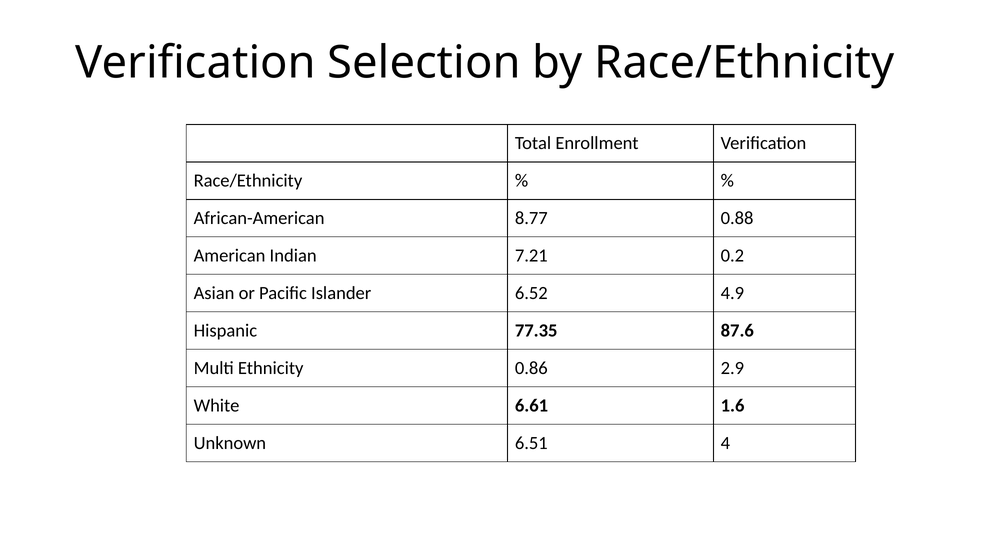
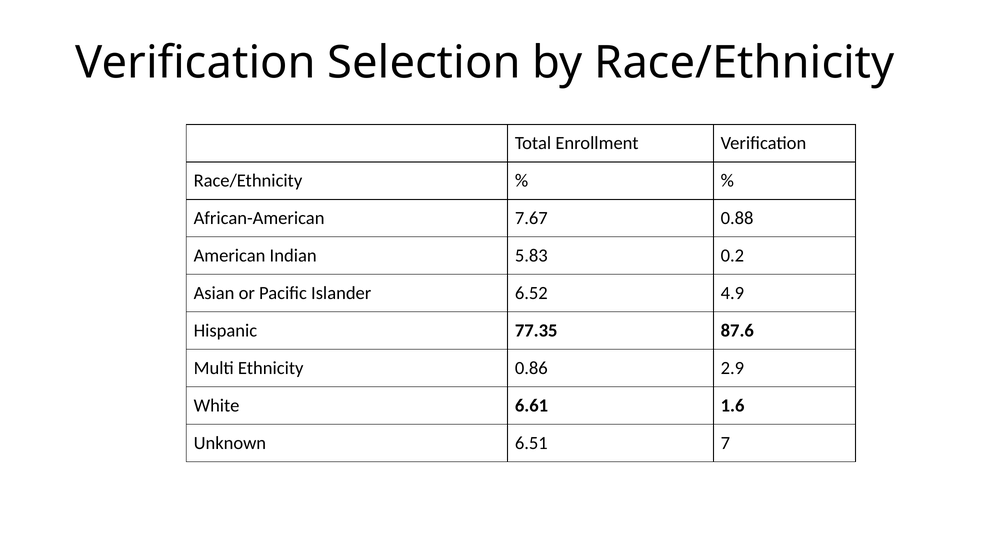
8.77: 8.77 -> 7.67
7.21: 7.21 -> 5.83
4: 4 -> 7
